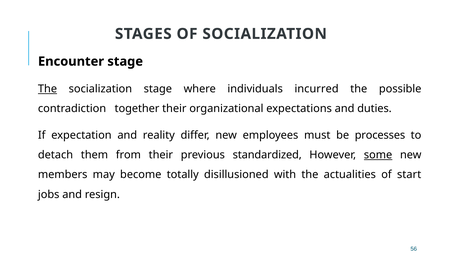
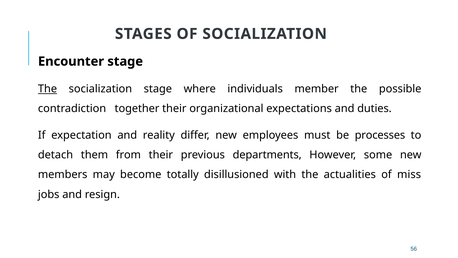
incurred: incurred -> member
standardized: standardized -> departments
some underline: present -> none
start: start -> miss
